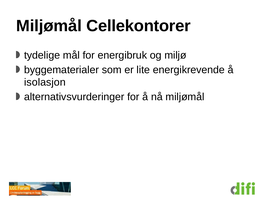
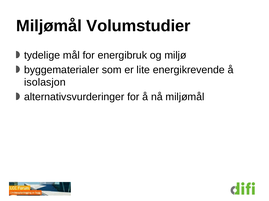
Cellekontorer: Cellekontorer -> Volumstudier
